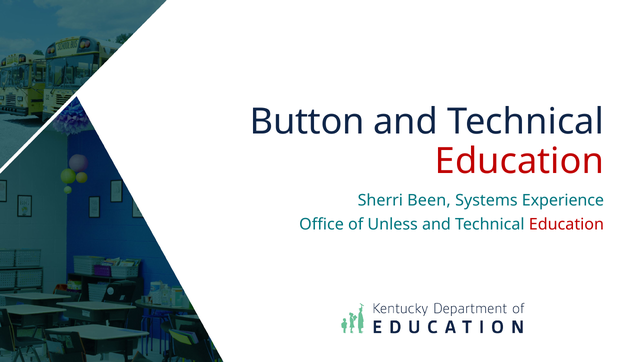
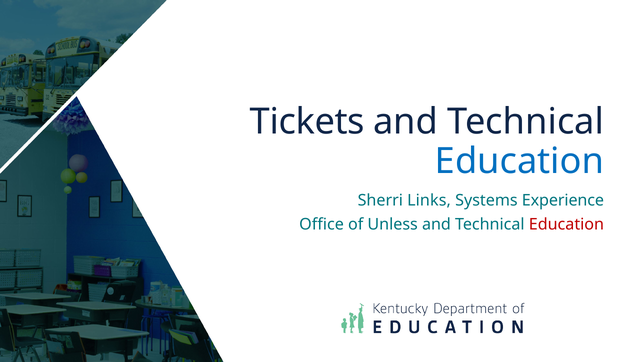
Button: Button -> Tickets
Education at (519, 161) colour: red -> blue
Been: Been -> Links
